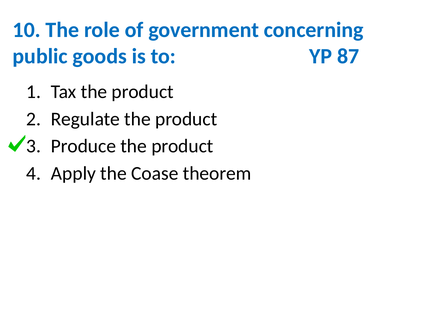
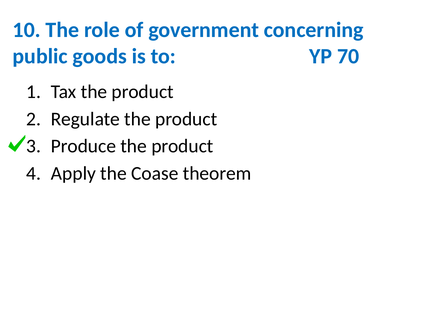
87: 87 -> 70
